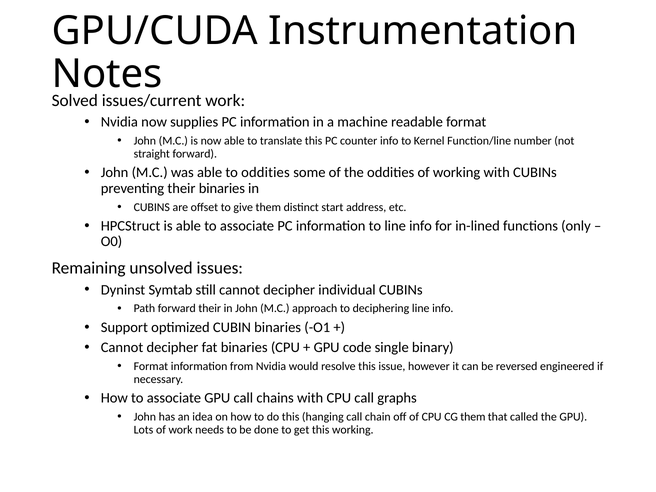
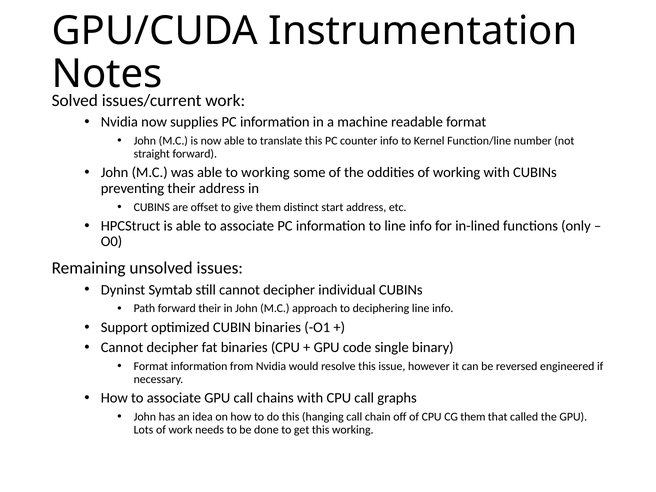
to oddities: oddities -> working
their binaries: binaries -> address
